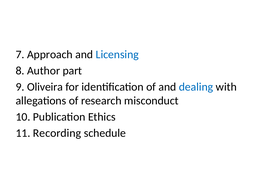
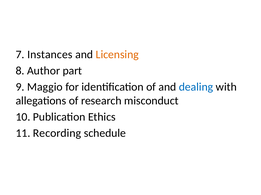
Approach: Approach -> Instances
Licensing colour: blue -> orange
Oliveira: Oliveira -> Maggio
